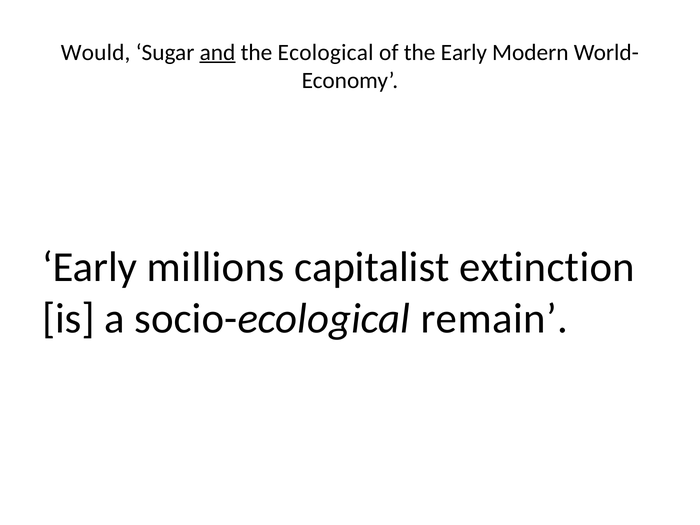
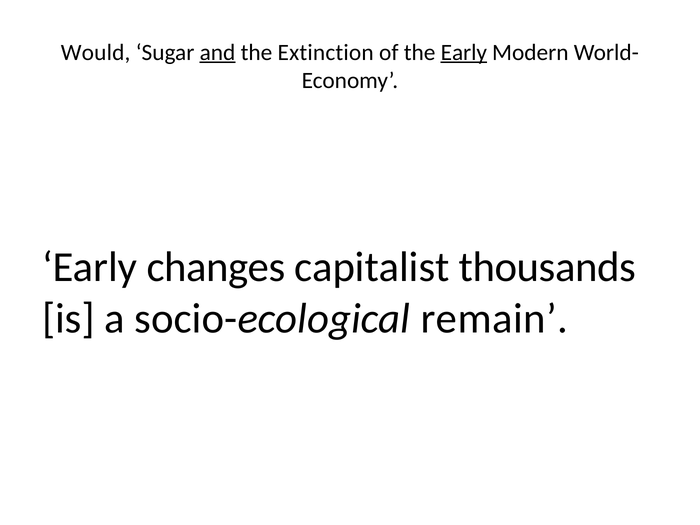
Ecological: Ecological -> Extinction
Early at (464, 52) underline: none -> present
millions: millions -> changes
extinction: extinction -> thousands
